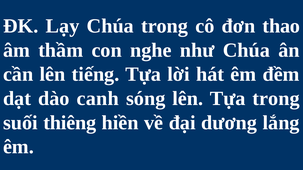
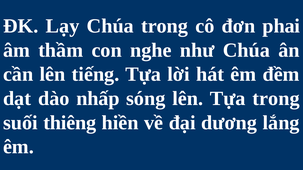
thao: thao -> phai
canh: canh -> nhấp
